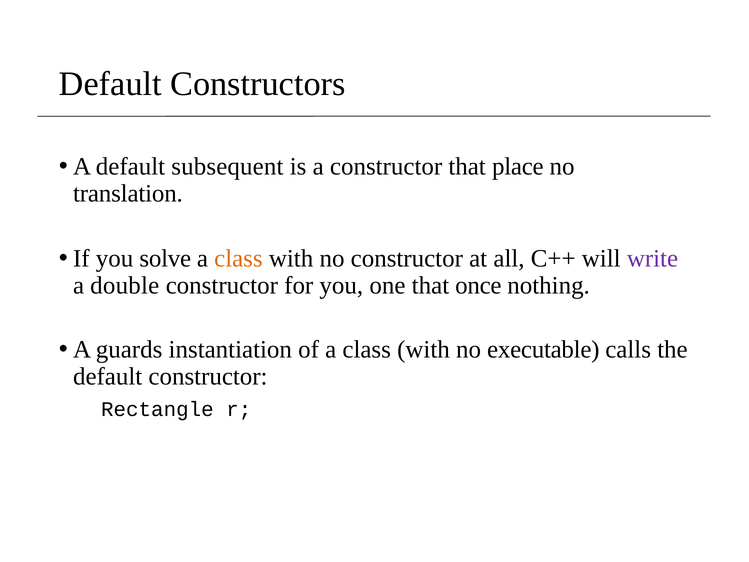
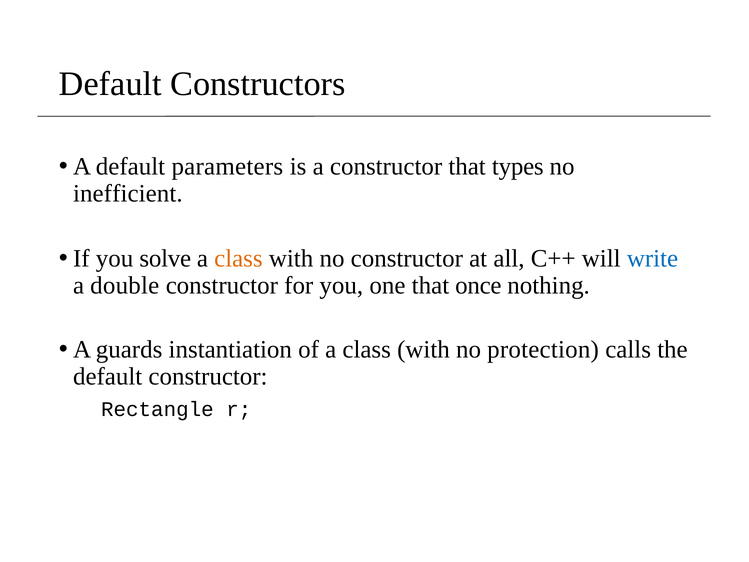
subsequent: subsequent -> parameters
place: place -> types
translation: translation -> inefficient
write colour: purple -> blue
executable: executable -> protection
